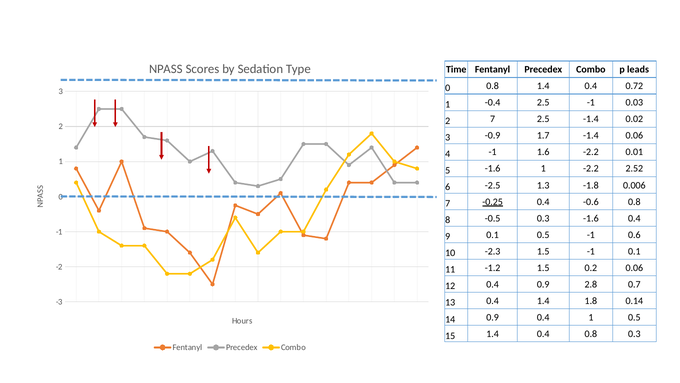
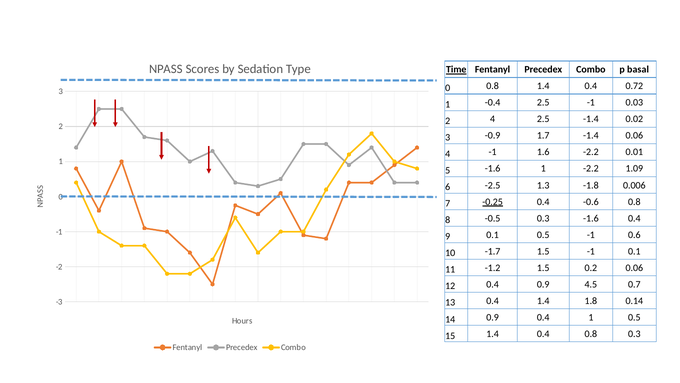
Time underline: none -> present
leads: leads -> basal
2 7: 7 -> 4
2.52: 2.52 -> 1.09
-2.3: -2.3 -> -1.7
2.8: 2.8 -> 4.5
